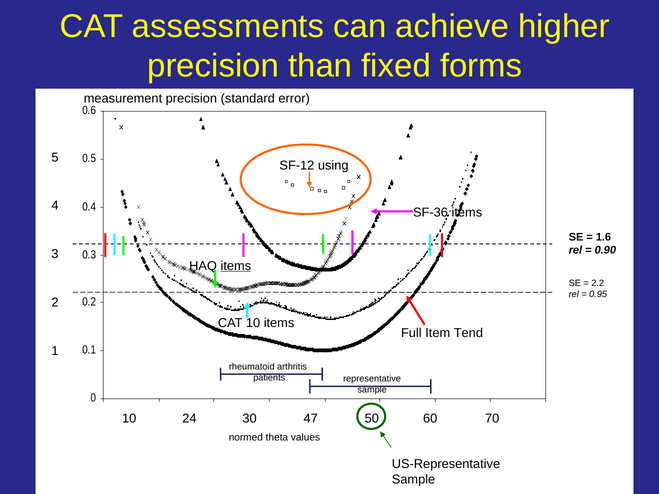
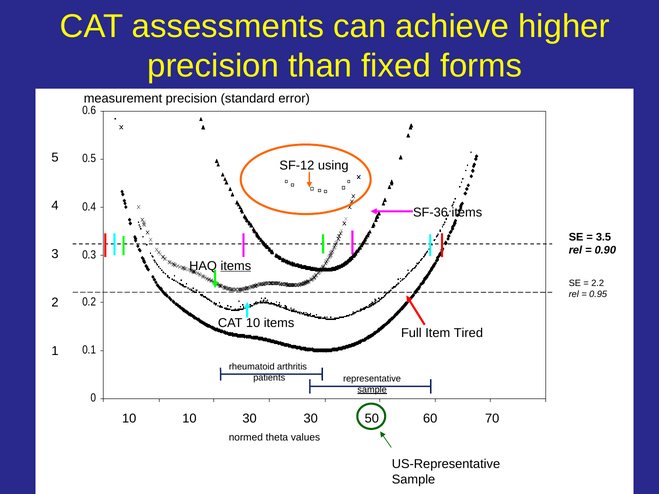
1.6: 1.6 -> 3.5
Tend: Tend -> Tired
sample at (372, 390) underline: none -> present
10 24: 24 -> 10
30 47: 47 -> 30
